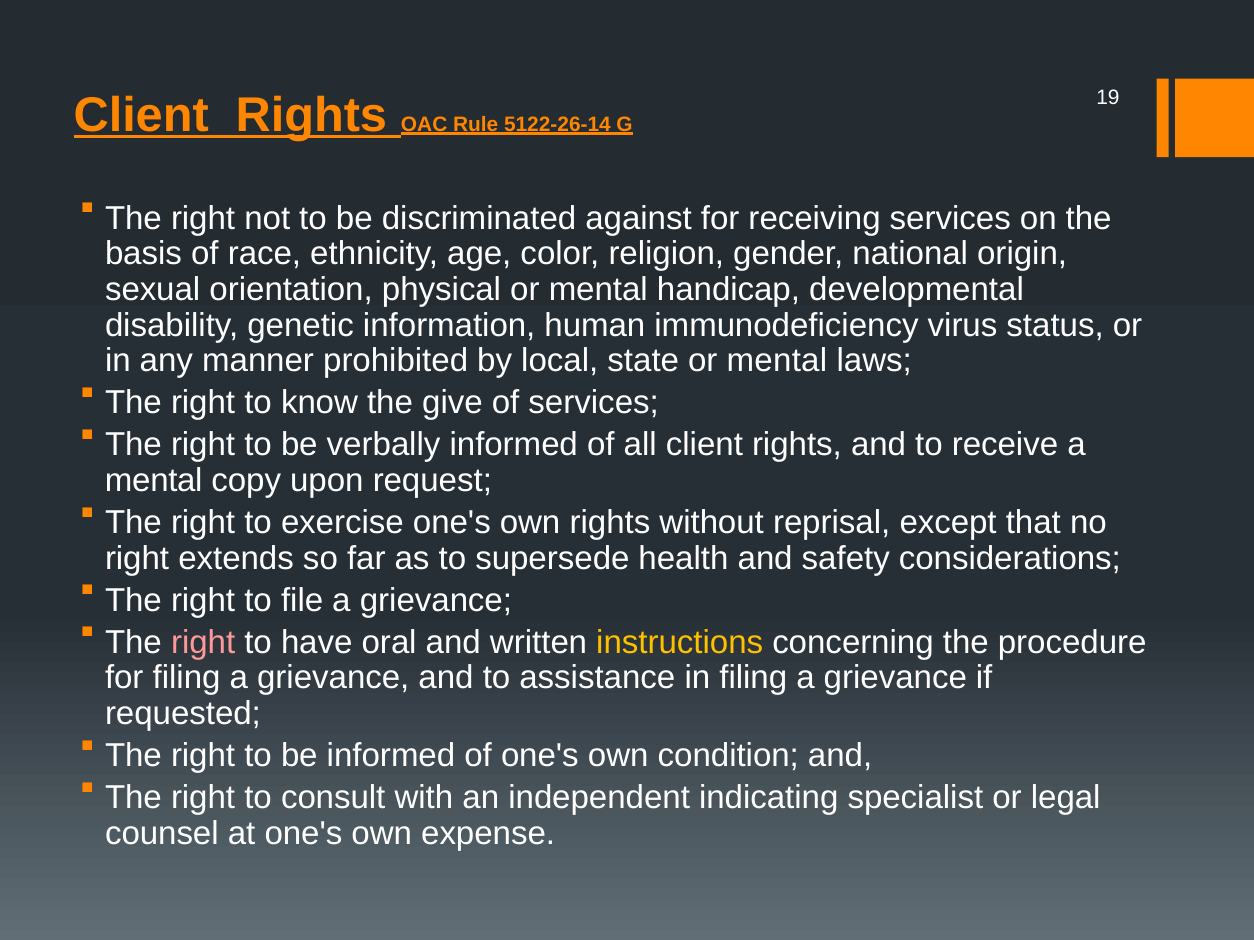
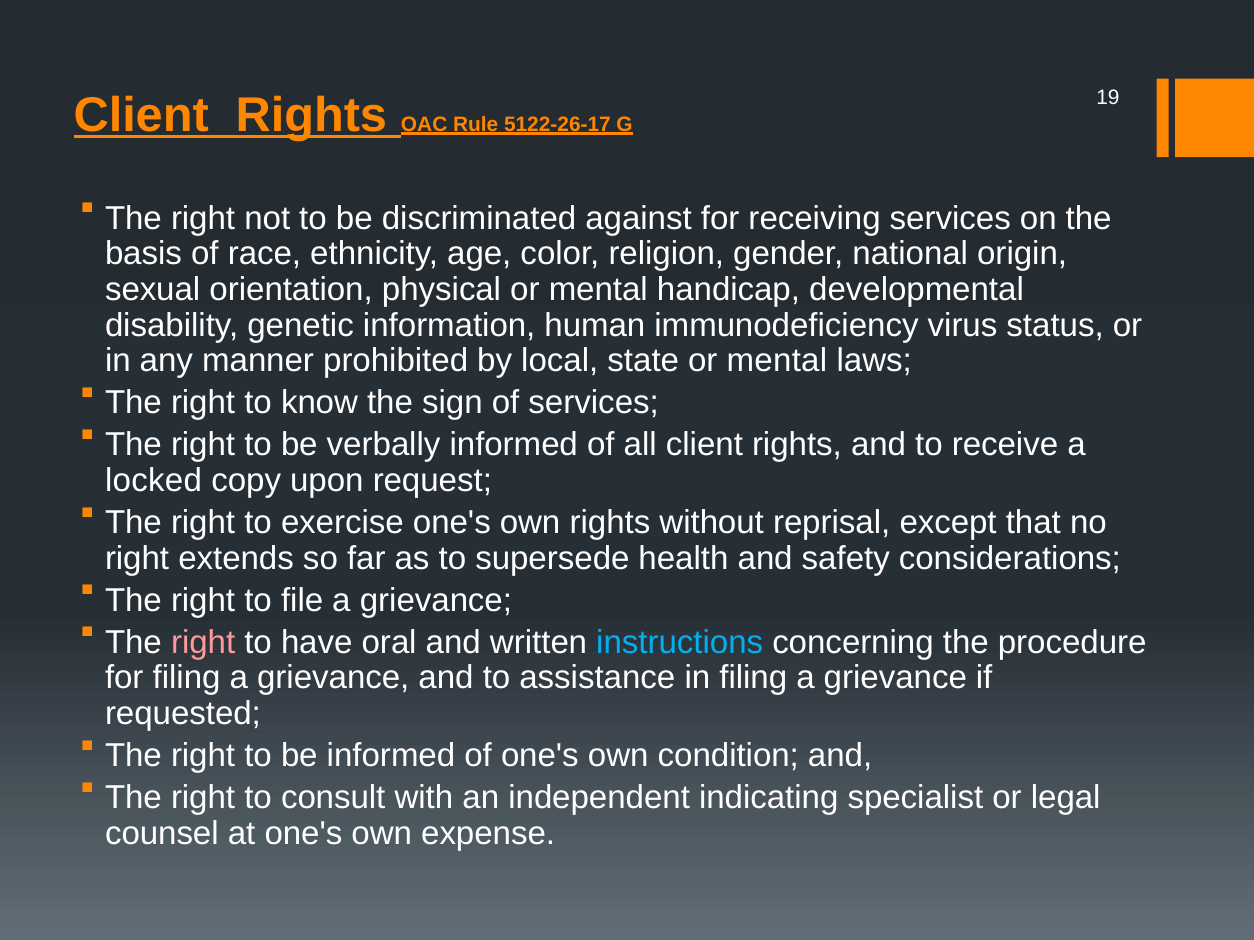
5122-26-14: 5122-26-14 -> 5122-26-17
give: give -> sign
mental at (154, 481): mental -> locked
instructions colour: yellow -> light blue
